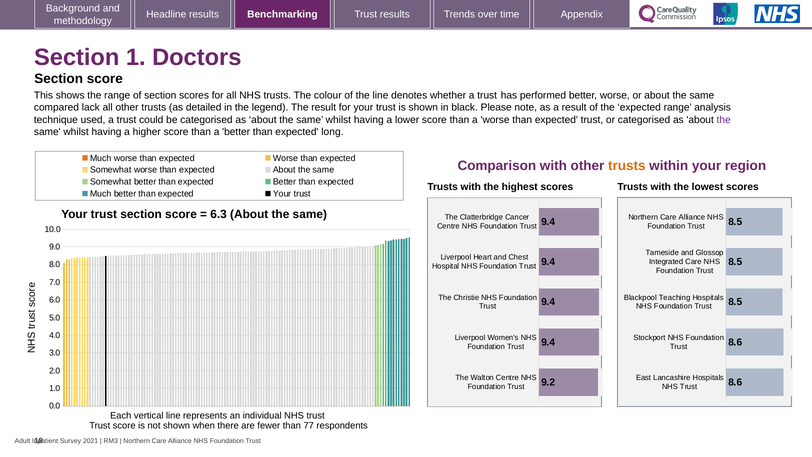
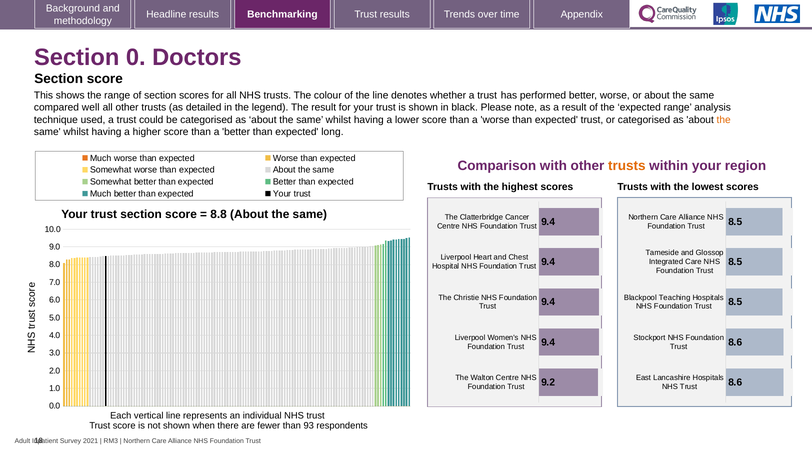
1: 1 -> 0
lack: lack -> well
the at (724, 120) colour: purple -> orange
6.3: 6.3 -> 8.8
77: 77 -> 93
